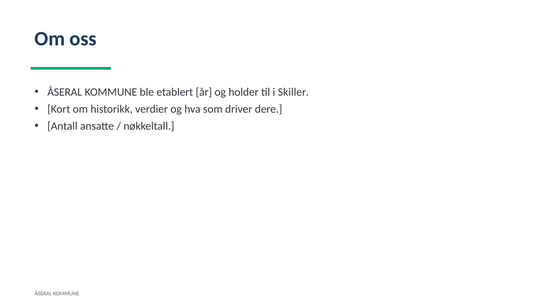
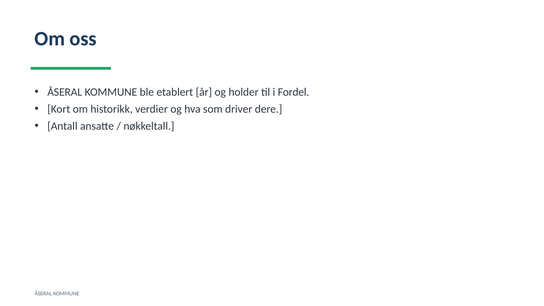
Skiller: Skiller -> Fordel
